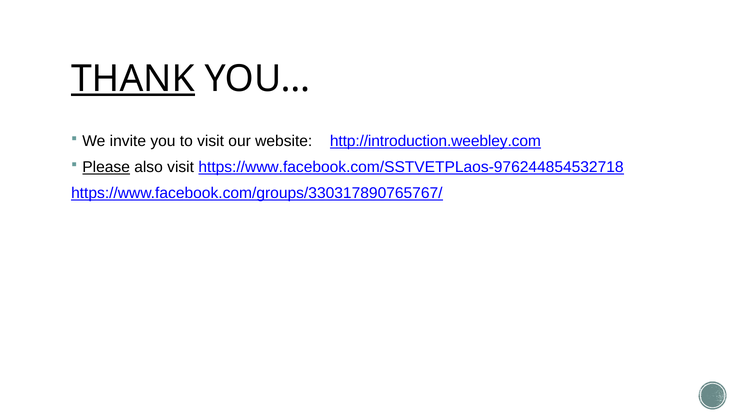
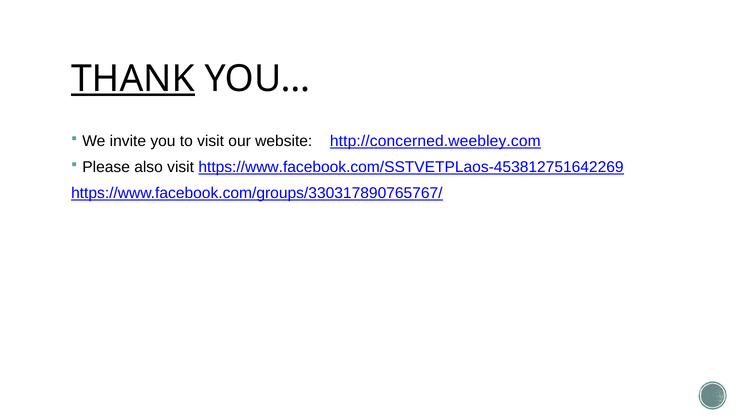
http://introduction.weebley.com: http://introduction.weebley.com -> http://concerned.weebley.com
Please underline: present -> none
https://www.facebook.com/SSTVETPLaos-976244854532718: https://www.facebook.com/SSTVETPLaos-976244854532718 -> https://www.facebook.com/SSTVETPLaos-453812751642269
